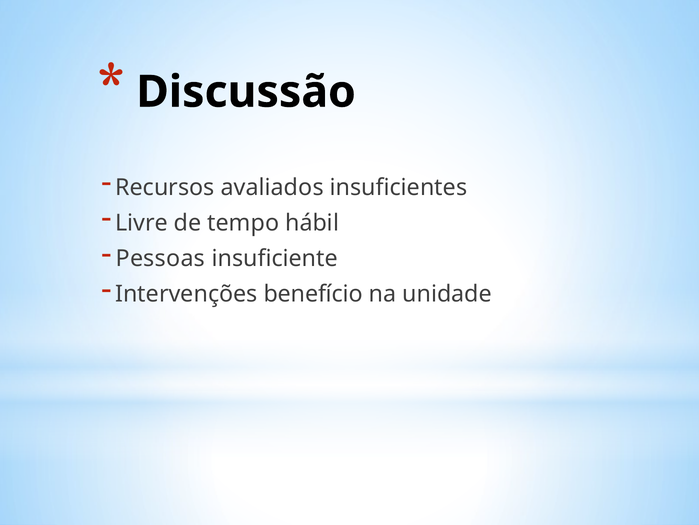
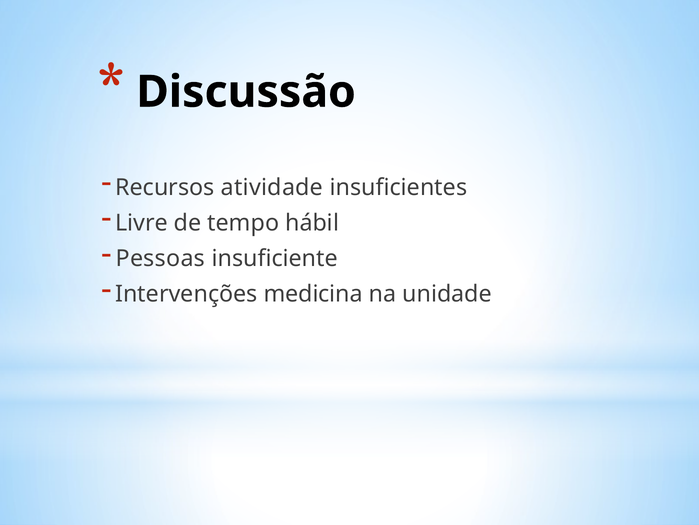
avaliados: avaliados -> atividade
benefício: benefício -> medicina
